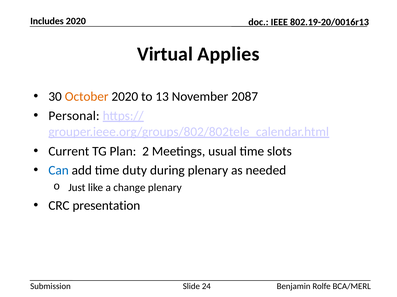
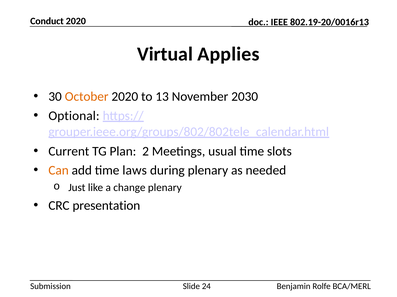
Includes: Includes -> Conduct
2087: 2087 -> 2030
Personal: Personal -> Optional
Can colour: blue -> orange
duty: duty -> laws
